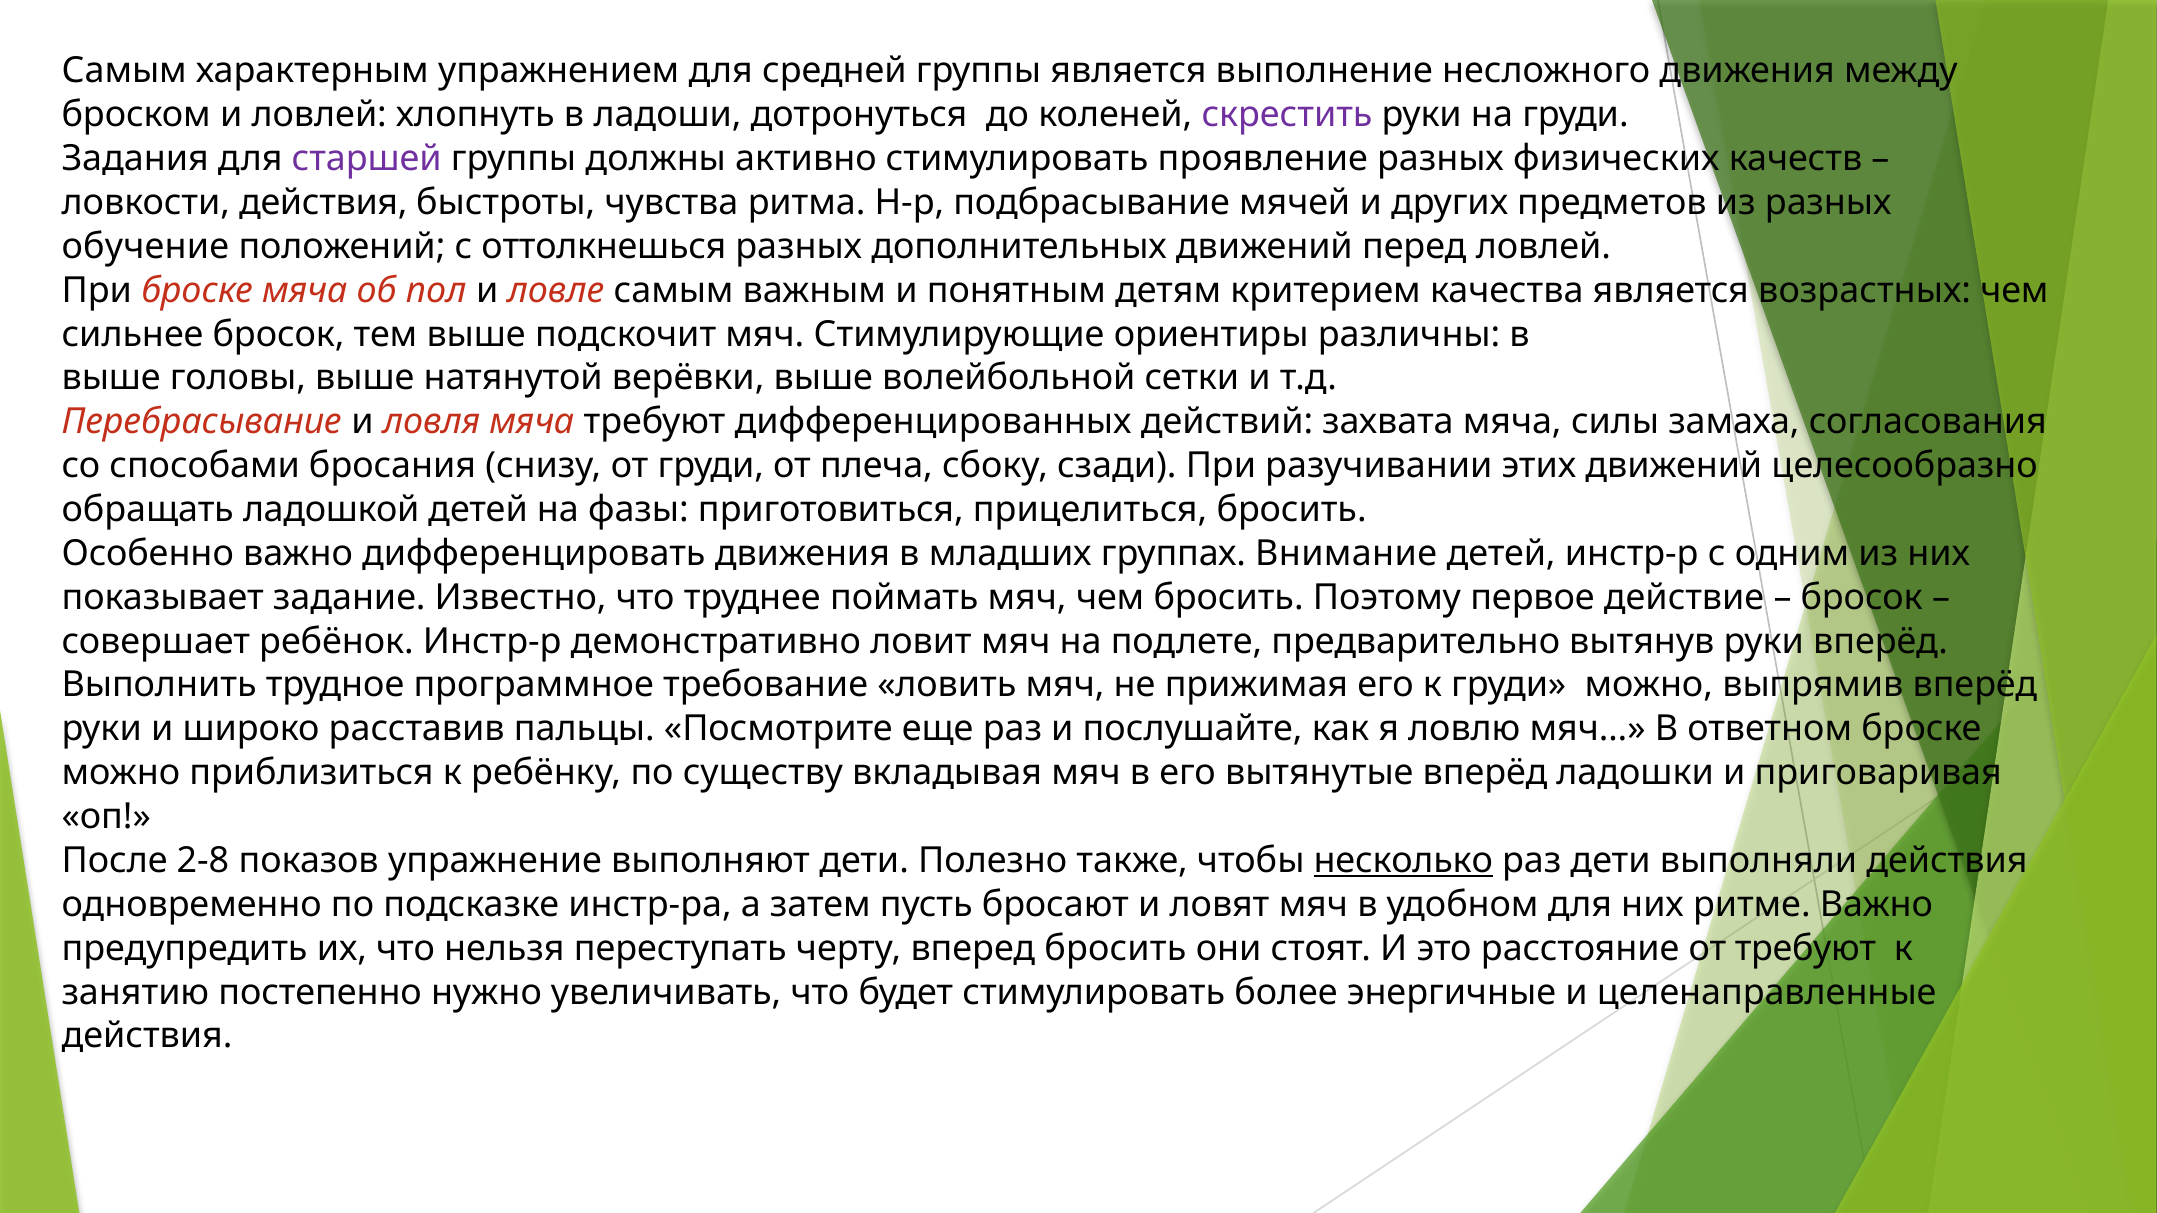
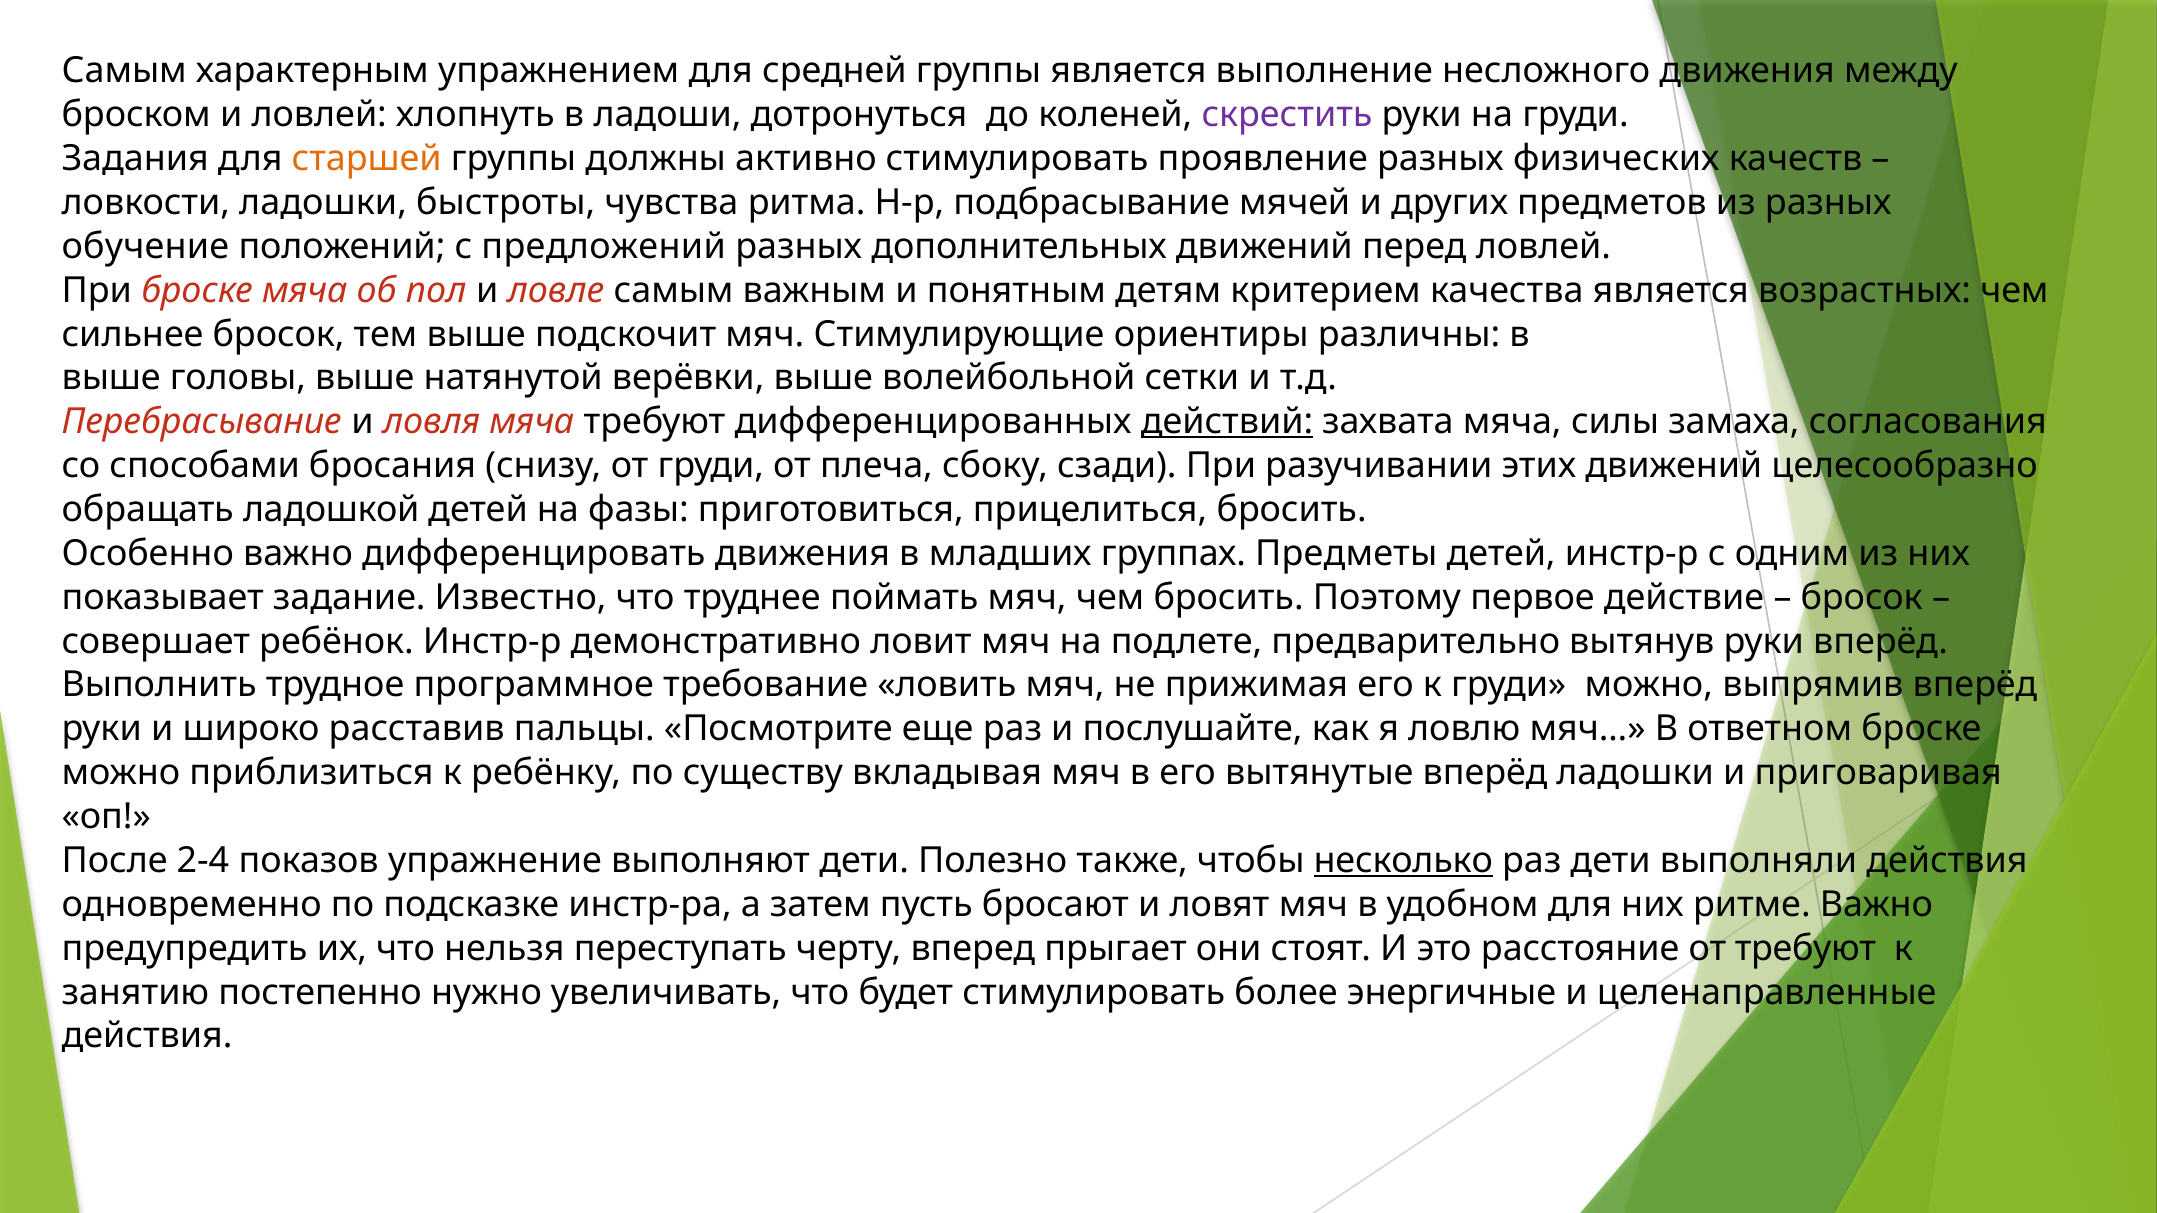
старшей colour: purple -> orange
ловкости действия: действия -> ладошки
оттолкнешься: оттолкнешься -> предложений
действий underline: none -> present
Внимание: Внимание -> Предметы
2-8: 2-8 -> 2-4
вперед бросить: бросить -> прыгает
